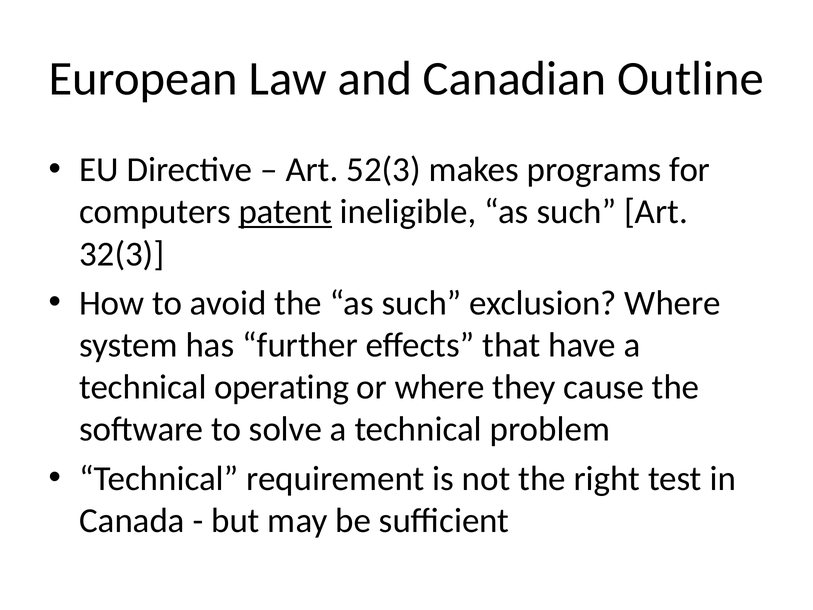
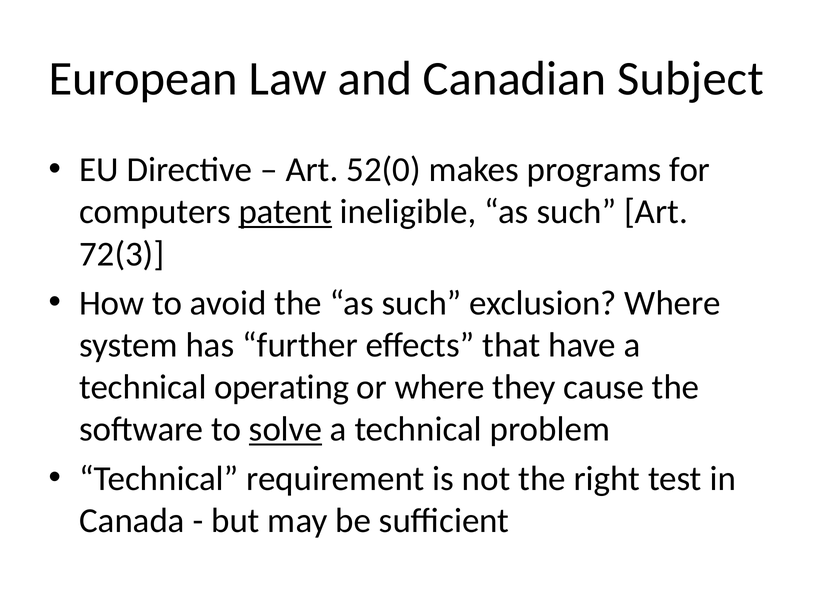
Outline: Outline -> Subject
52(3: 52(3 -> 52(0
32(3: 32(3 -> 72(3
solve underline: none -> present
